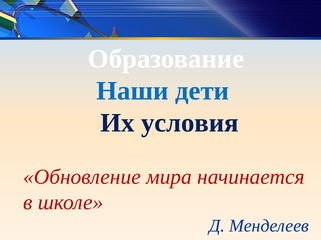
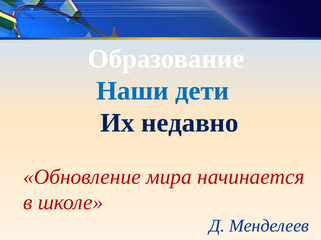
условия: условия -> недавно
